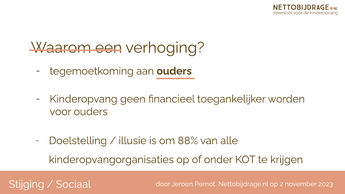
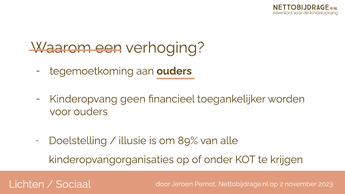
88%: 88% -> 89%
Stijging: Stijging -> Lichten
